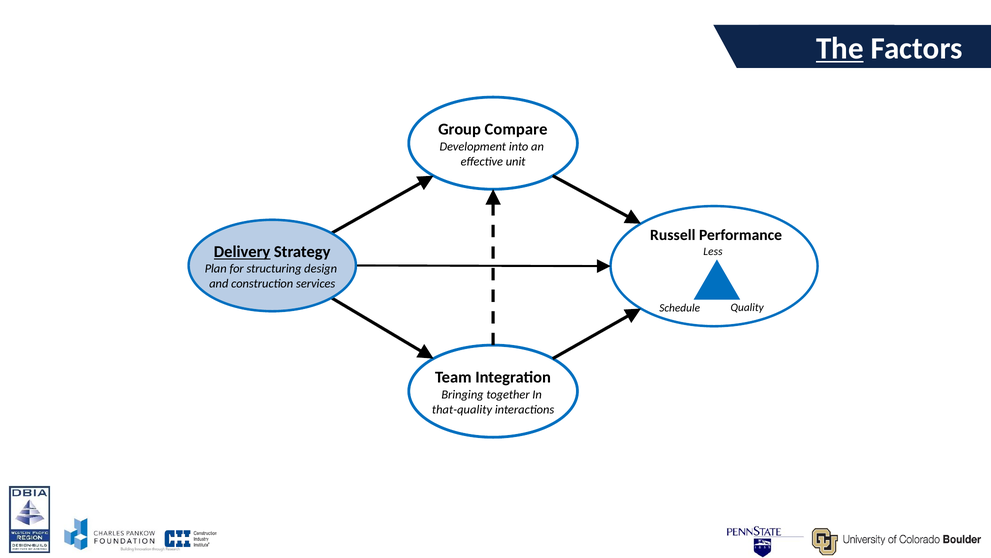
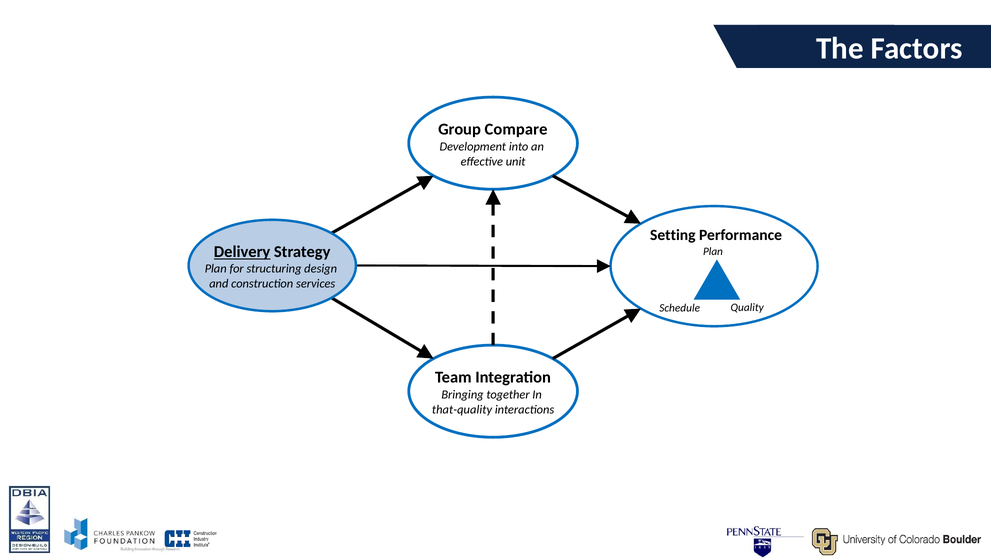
The underline: present -> none
Russell: Russell -> Setting
Less at (713, 251): Less -> Plan
